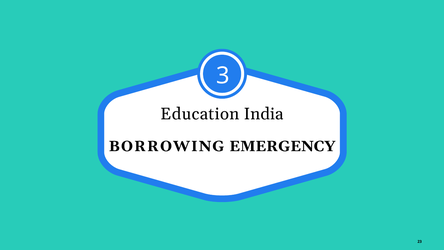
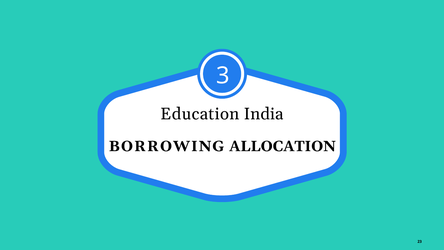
EMERGENCY: EMERGENCY -> ALLOCATION
